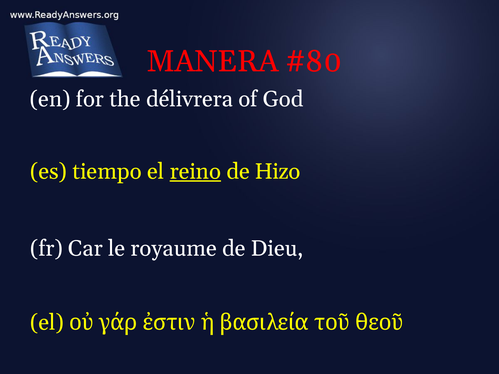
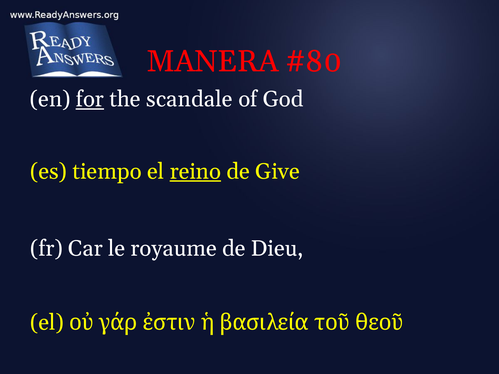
for underline: none -> present
délivrera: délivrera -> scandale
Hizo: Hizo -> Give
